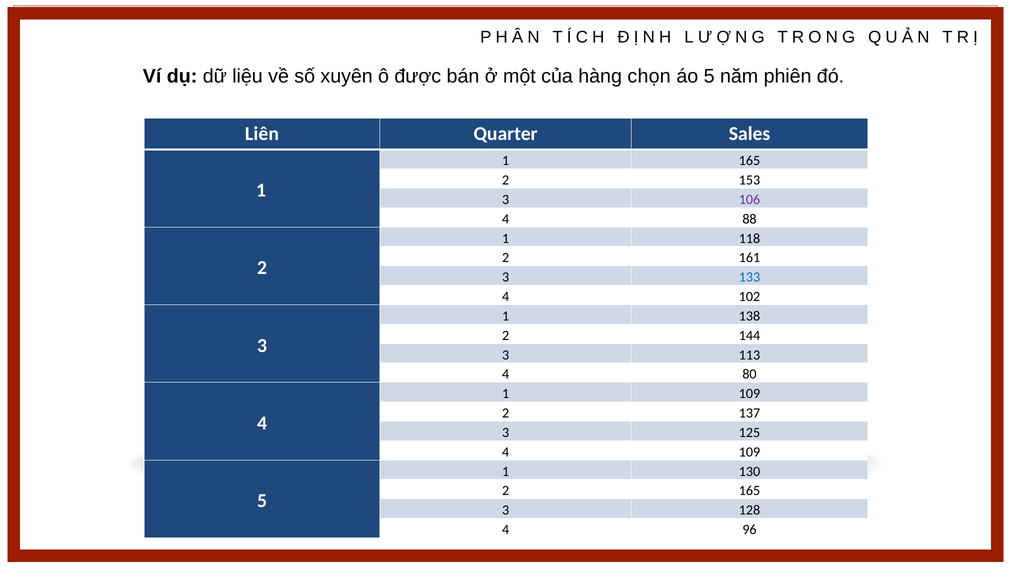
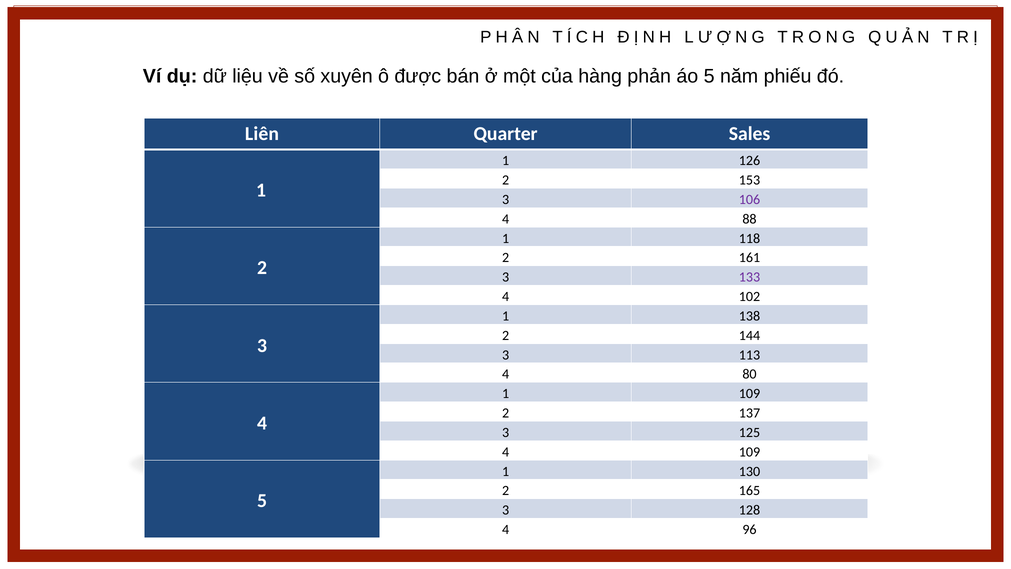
chọn: chọn -> phản
phiên: phiên -> phiếu
1 165: 165 -> 126
133 colour: blue -> purple
